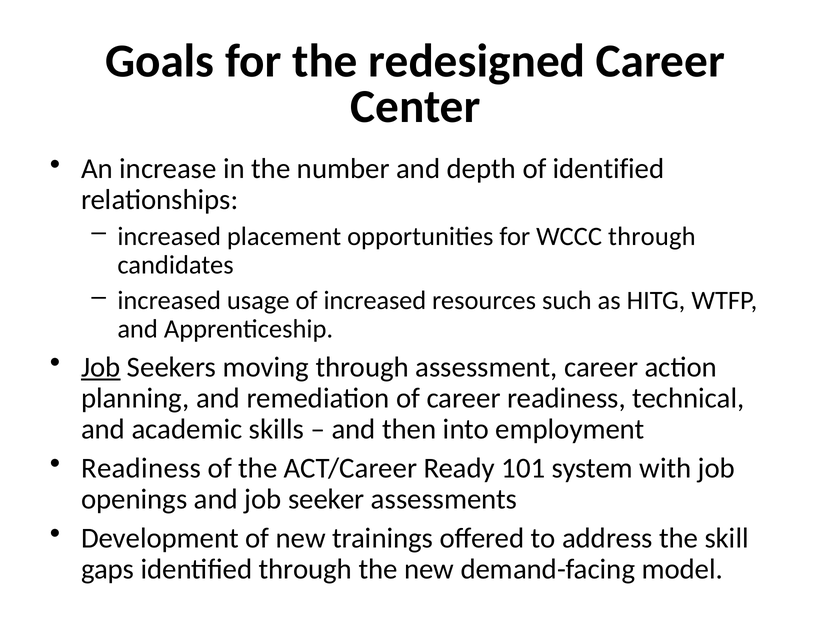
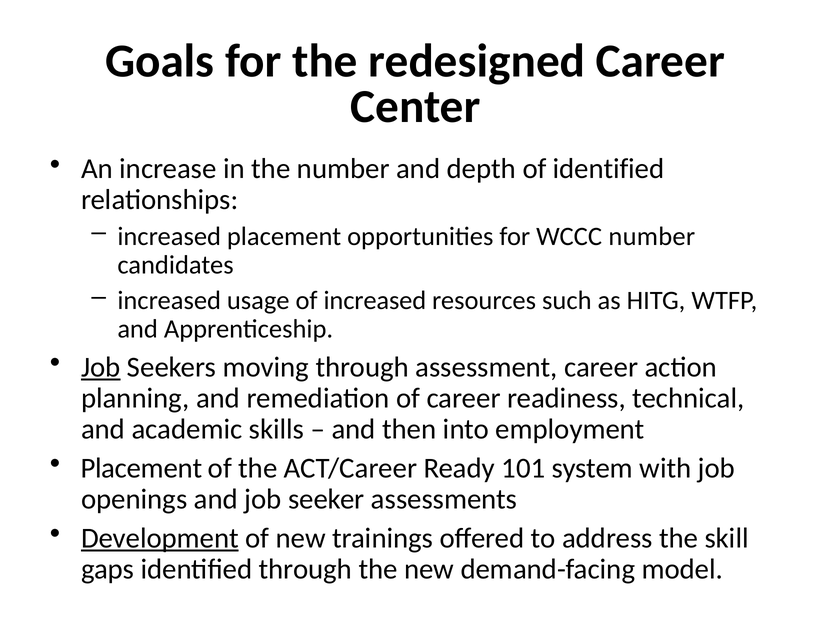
WCCC through: through -> number
Readiness at (141, 468): Readiness -> Placement
Development underline: none -> present
